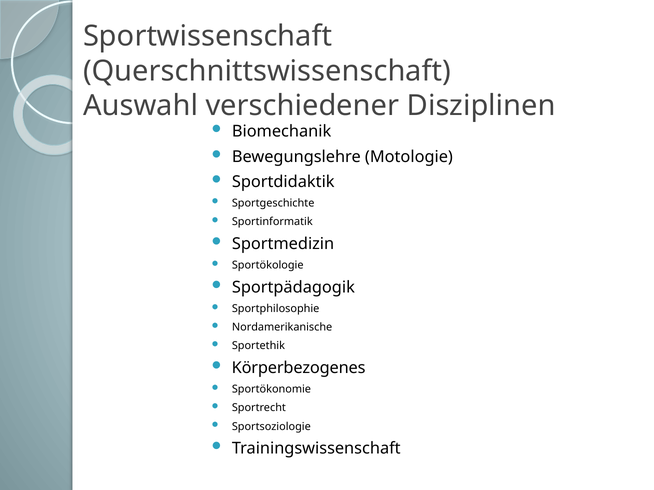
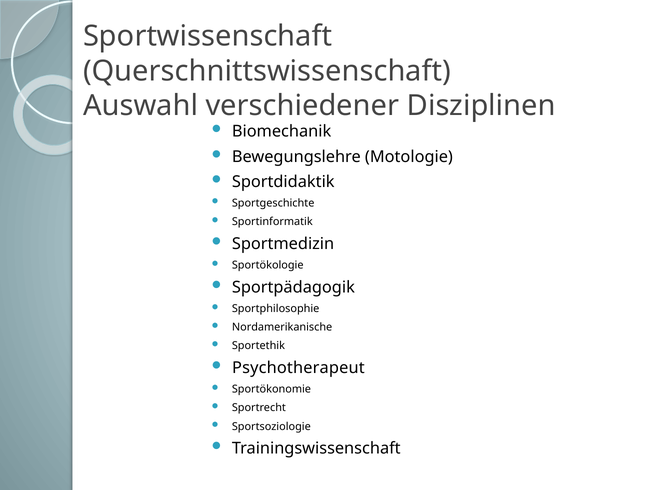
Körperbezogenes: Körperbezogenes -> Psychotherapeut
